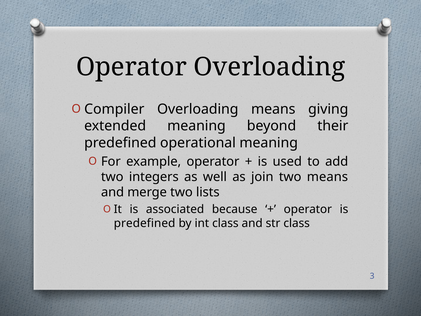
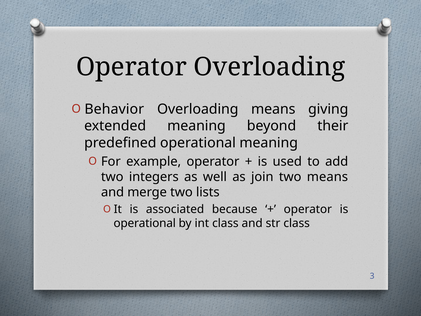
Compiler: Compiler -> Behavior
predefined at (145, 223): predefined -> operational
